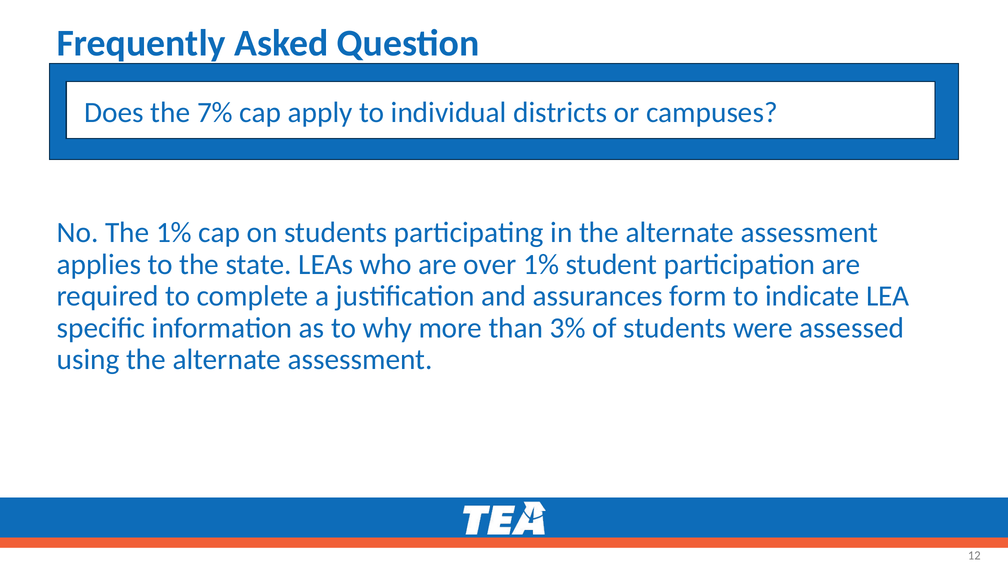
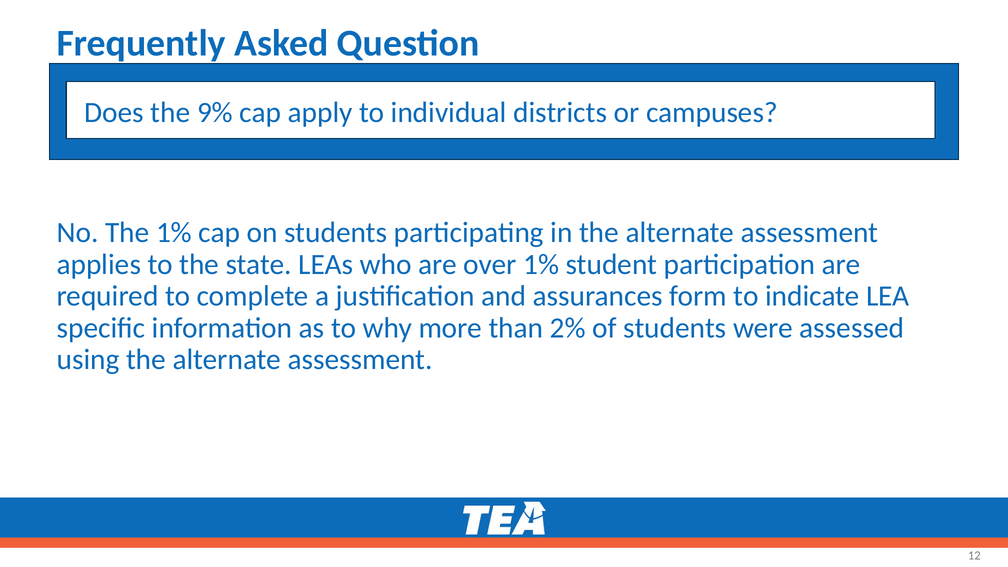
7%: 7% -> 9%
3%: 3% -> 2%
